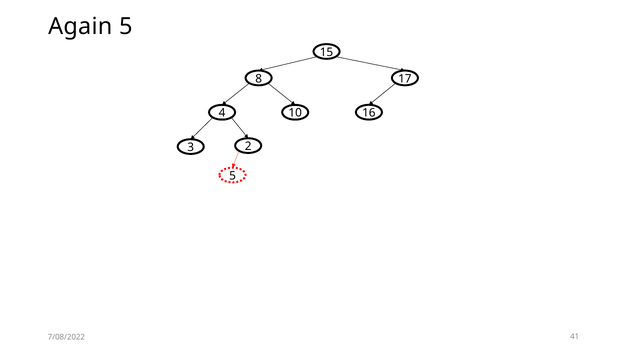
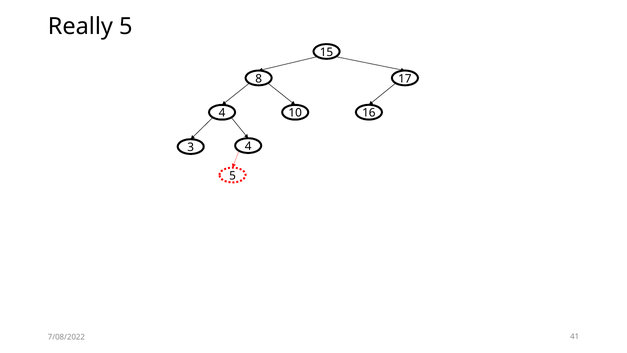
Again: Again -> Really
3 2: 2 -> 4
